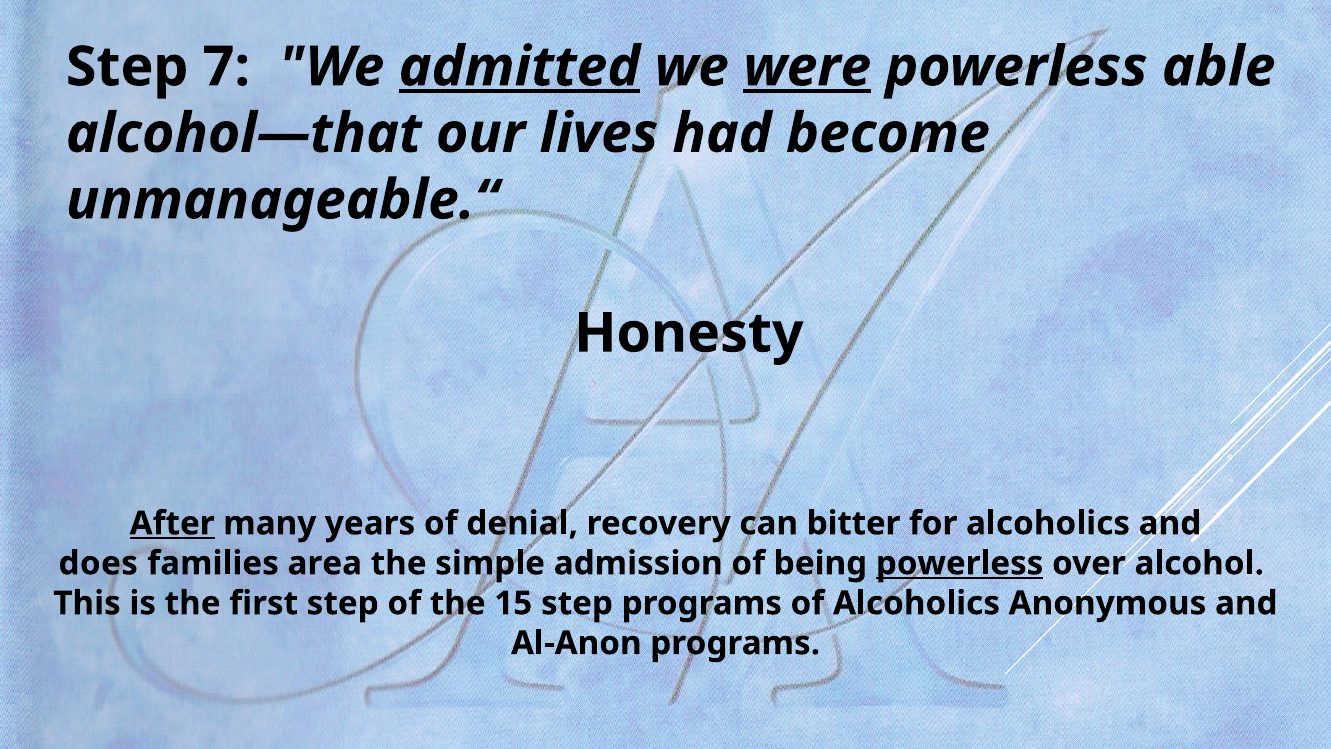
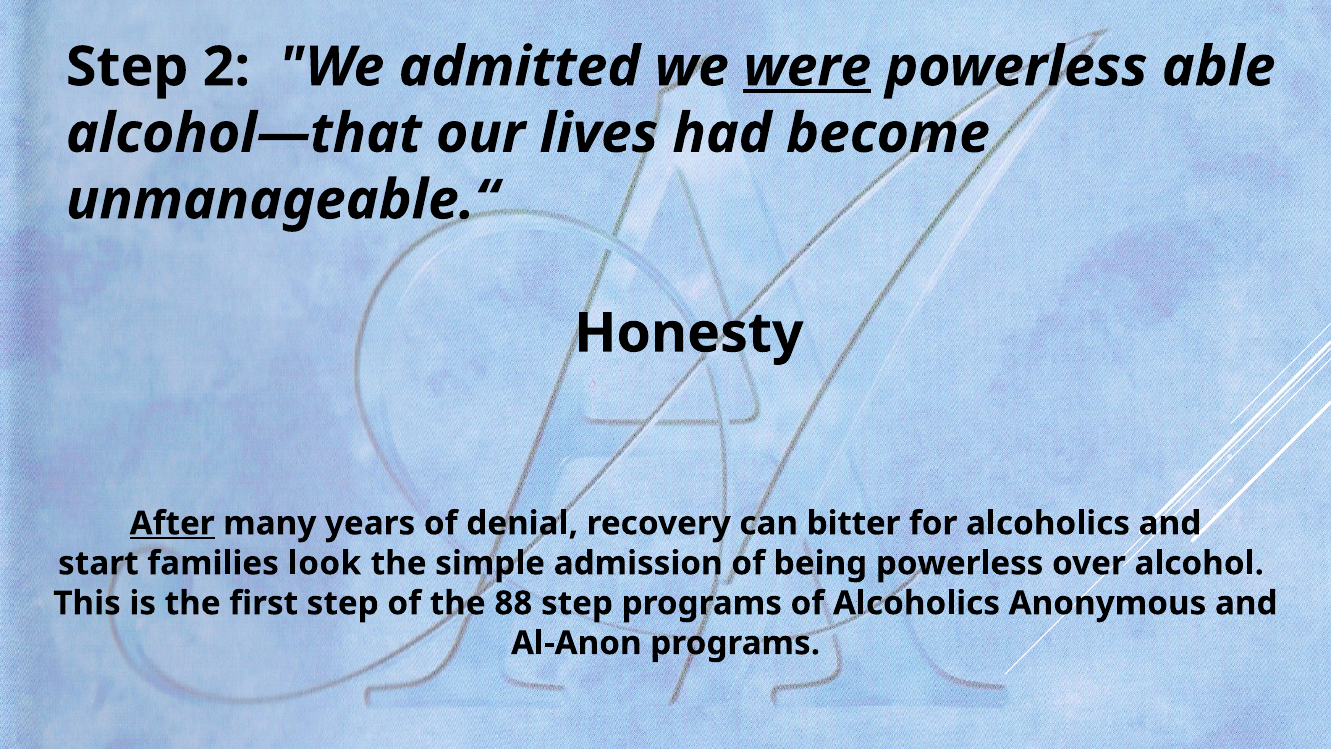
7: 7 -> 2
admitted underline: present -> none
does: does -> start
area: area -> look
powerless at (960, 563) underline: present -> none
15: 15 -> 88
